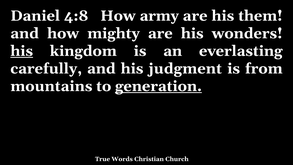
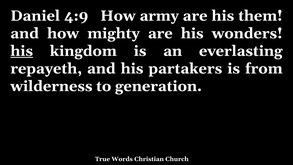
4:8: 4:8 -> 4:9
carefully: carefully -> repayeth
judgment: judgment -> partakers
mountains: mountains -> wilderness
generation underline: present -> none
